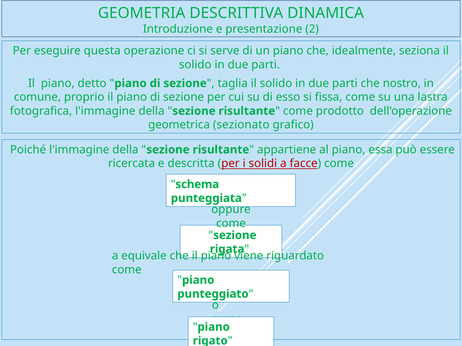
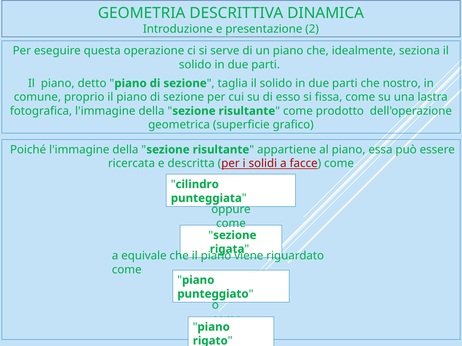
sezionato: sezionato -> superficie
schema: schema -> cilindro
